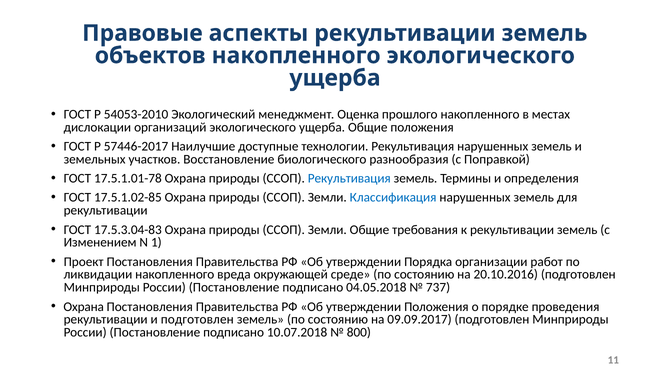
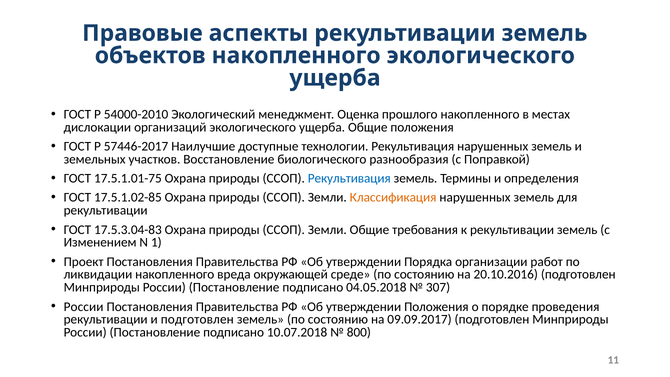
54053-2010: 54053-2010 -> 54000-2010
17.5.1.01-78: 17.5.1.01-78 -> 17.5.1.01-75
Классификация colour: blue -> orange
737: 737 -> 307
Охрана at (84, 307): Охрана -> России
